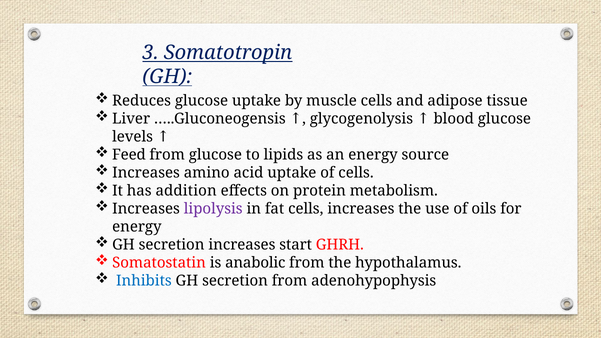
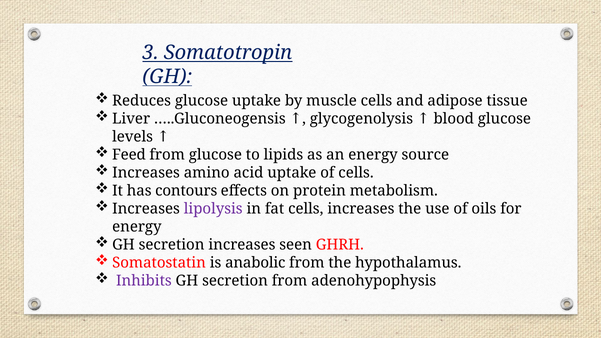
addition: addition -> contours
start: start -> seen
Inhibits colour: blue -> purple
